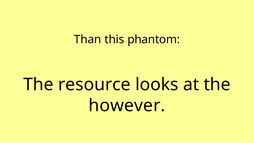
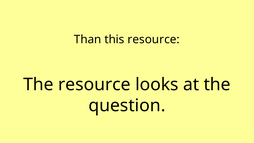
this phantom: phantom -> resource
however: however -> question
